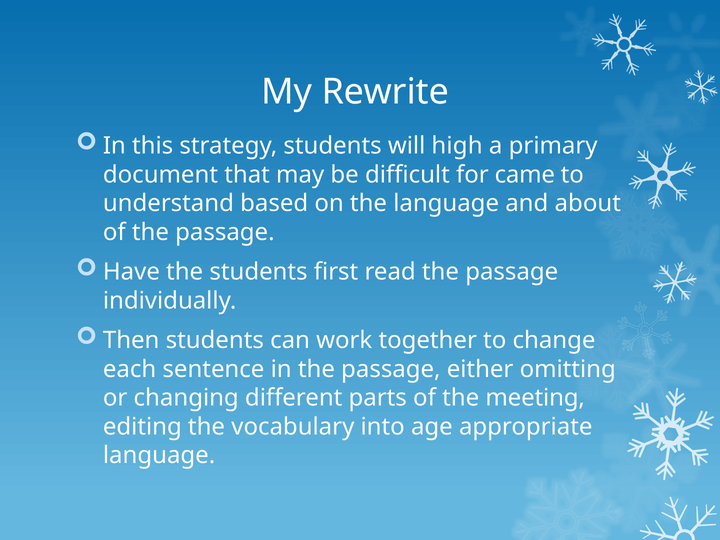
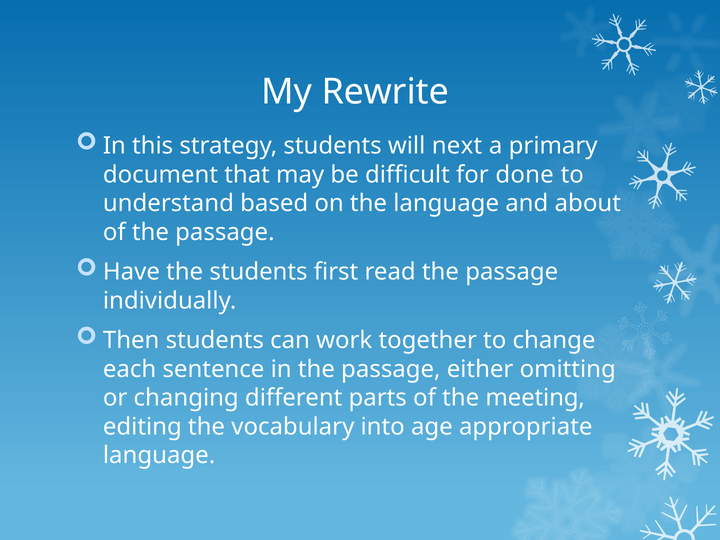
high: high -> next
came: came -> done
